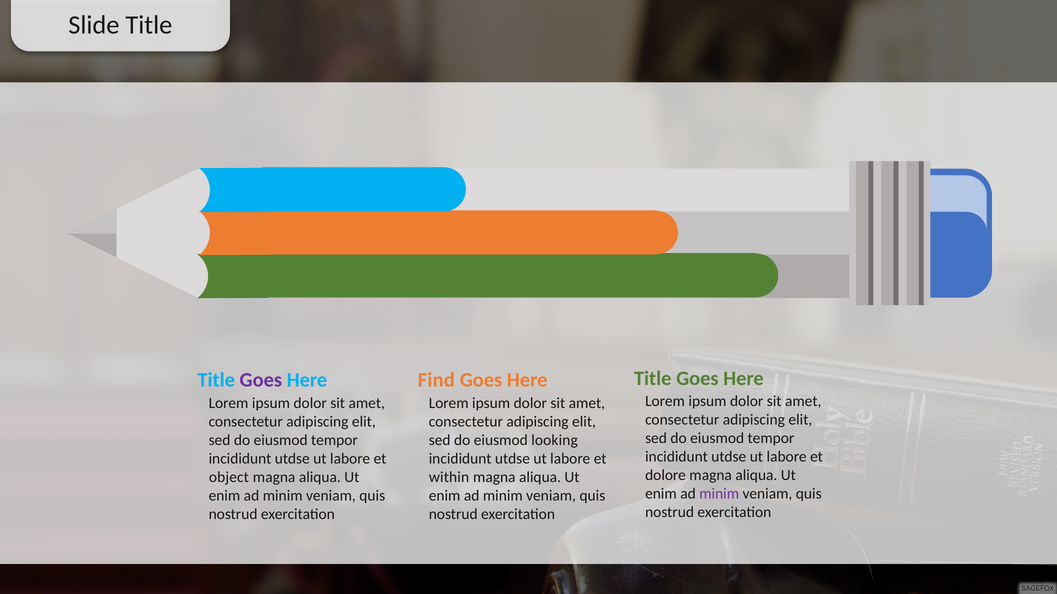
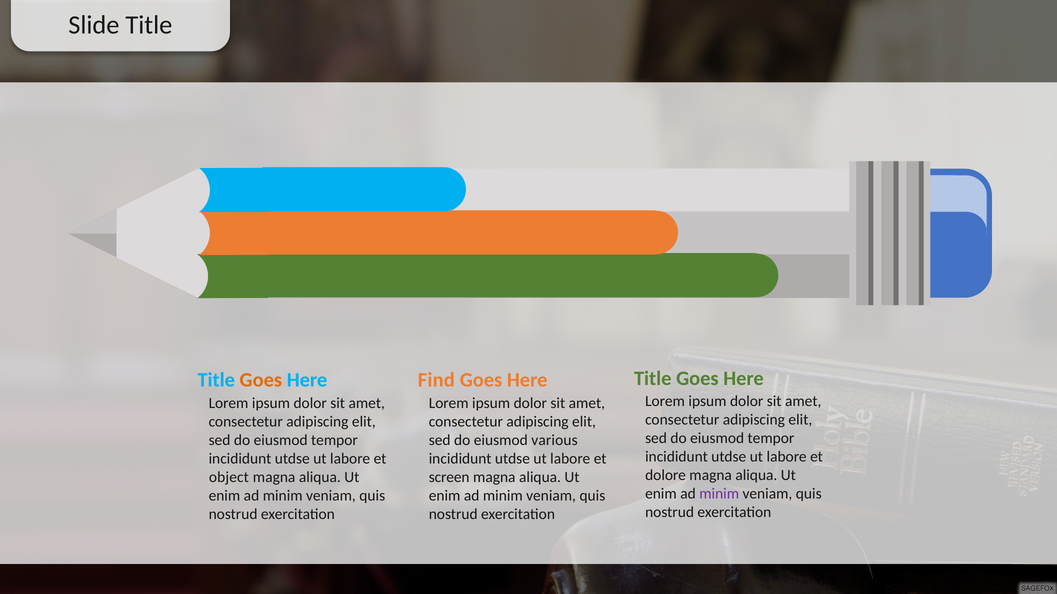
Goes at (261, 381) colour: purple -> orange
looking: looking -> various
within: within -> screen
